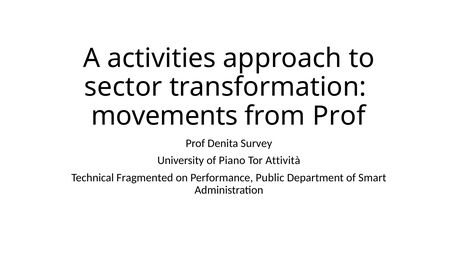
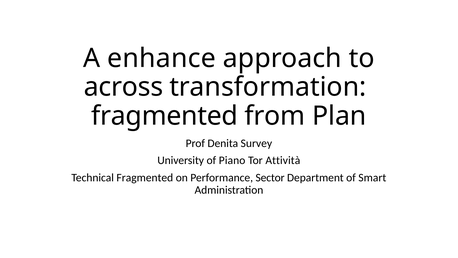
activities: activities -> enhance
sector: sector -> across
movements at (165, 116): movements -> fragmented
from Prof: Prof -> Plan
Public: Public -> Sector
